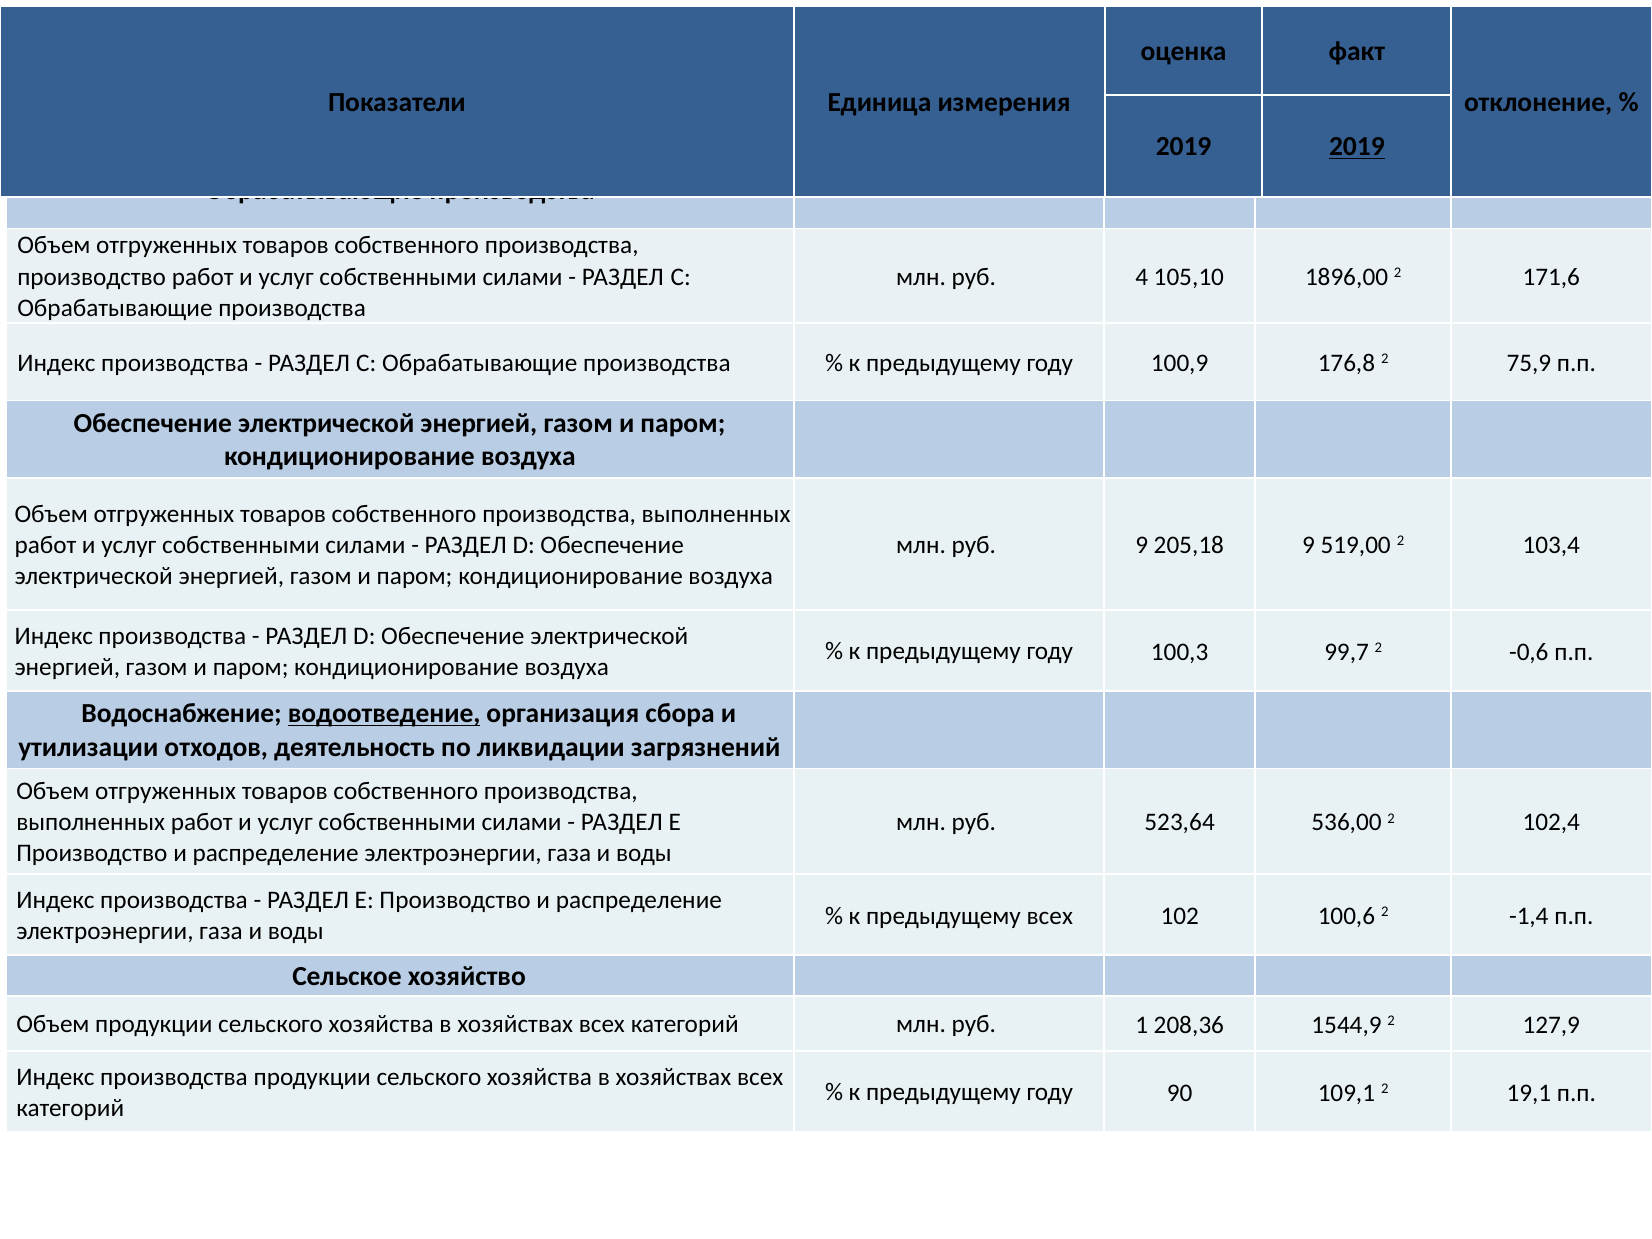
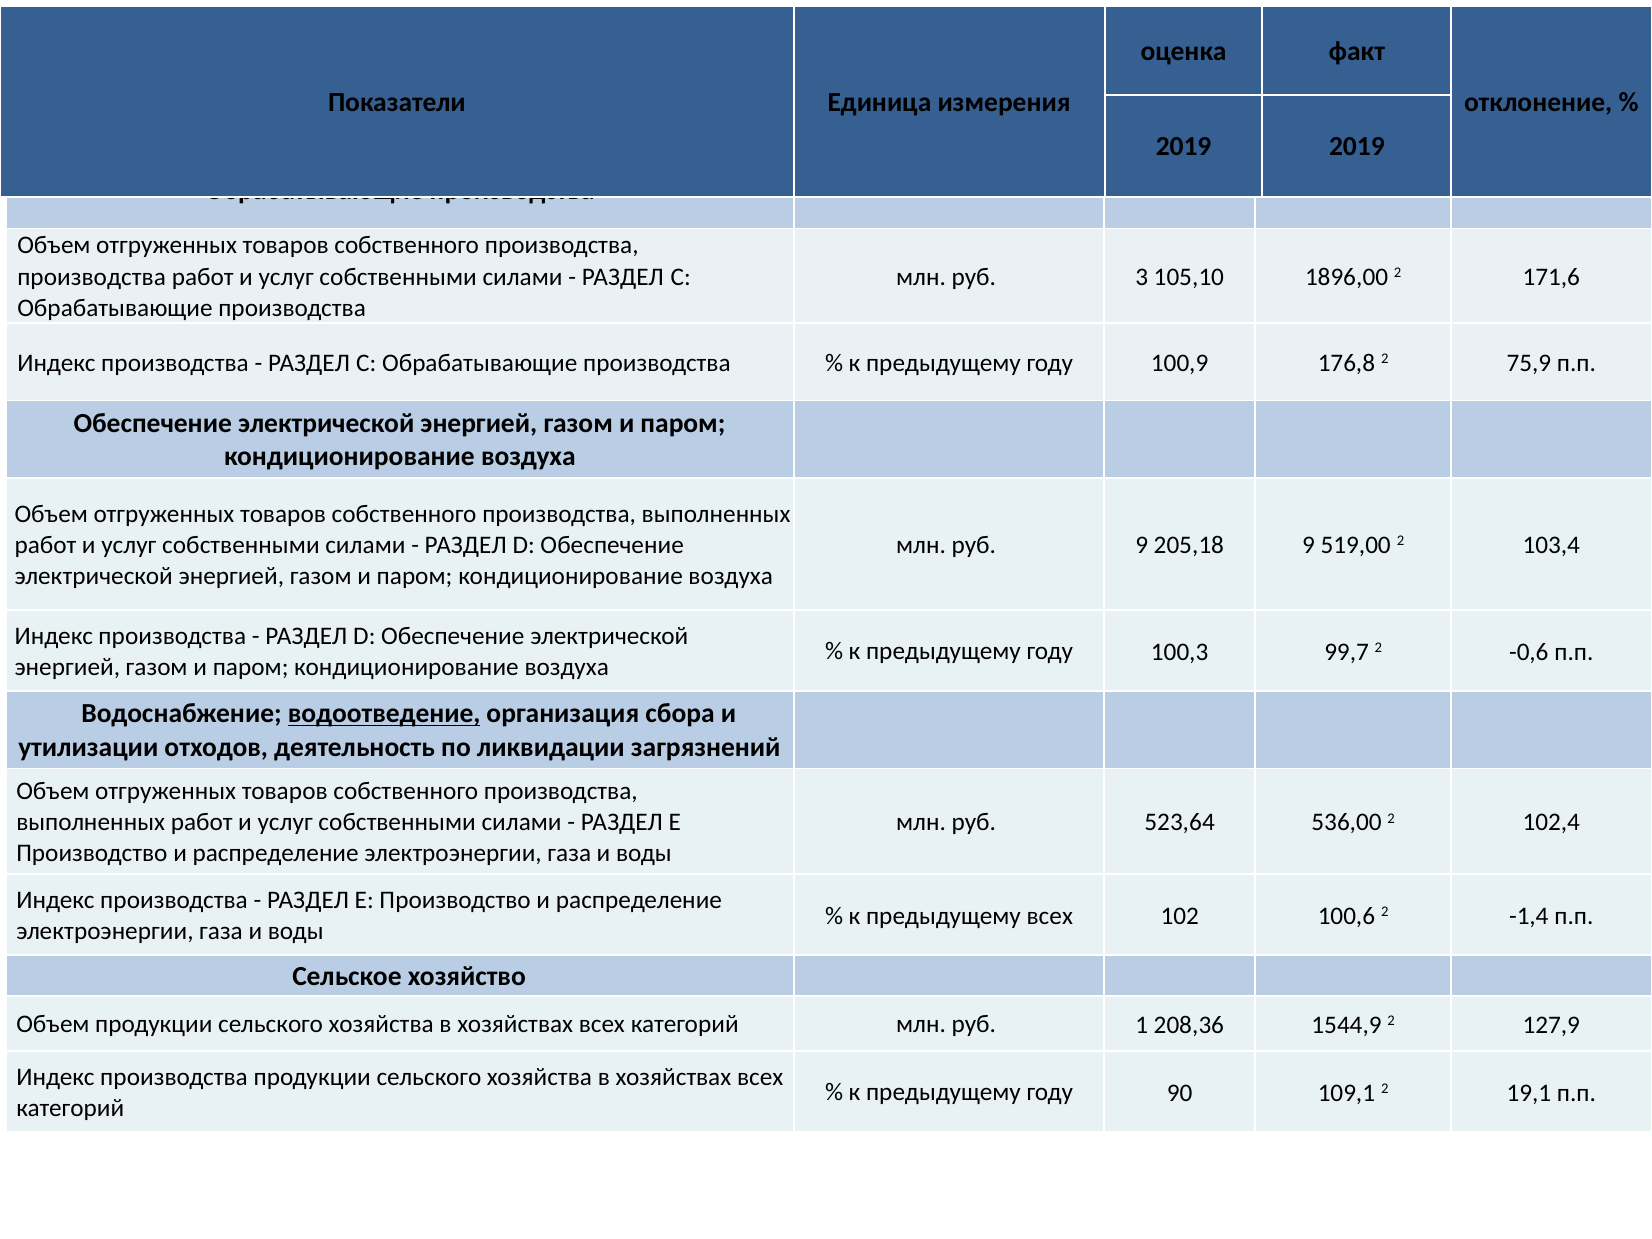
2019 at (1357, 147) underline: present -> none
производство at (92, 277): производство -> производства
4: 4 -> 3
